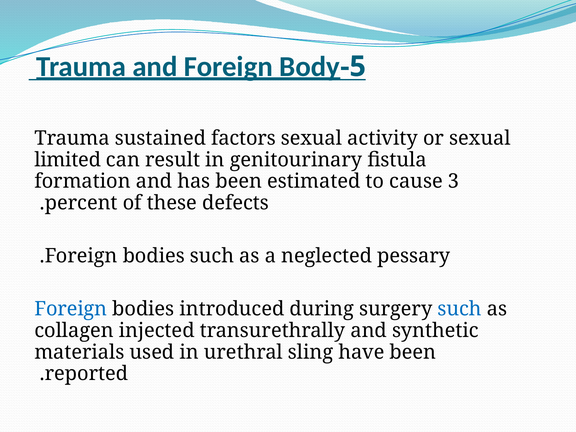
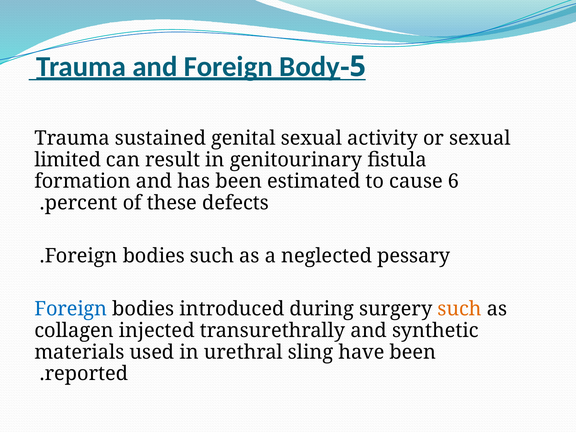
factors: factors -> genital
3: 3 -> 6
such at (460, 309) colour: blue -> orange
